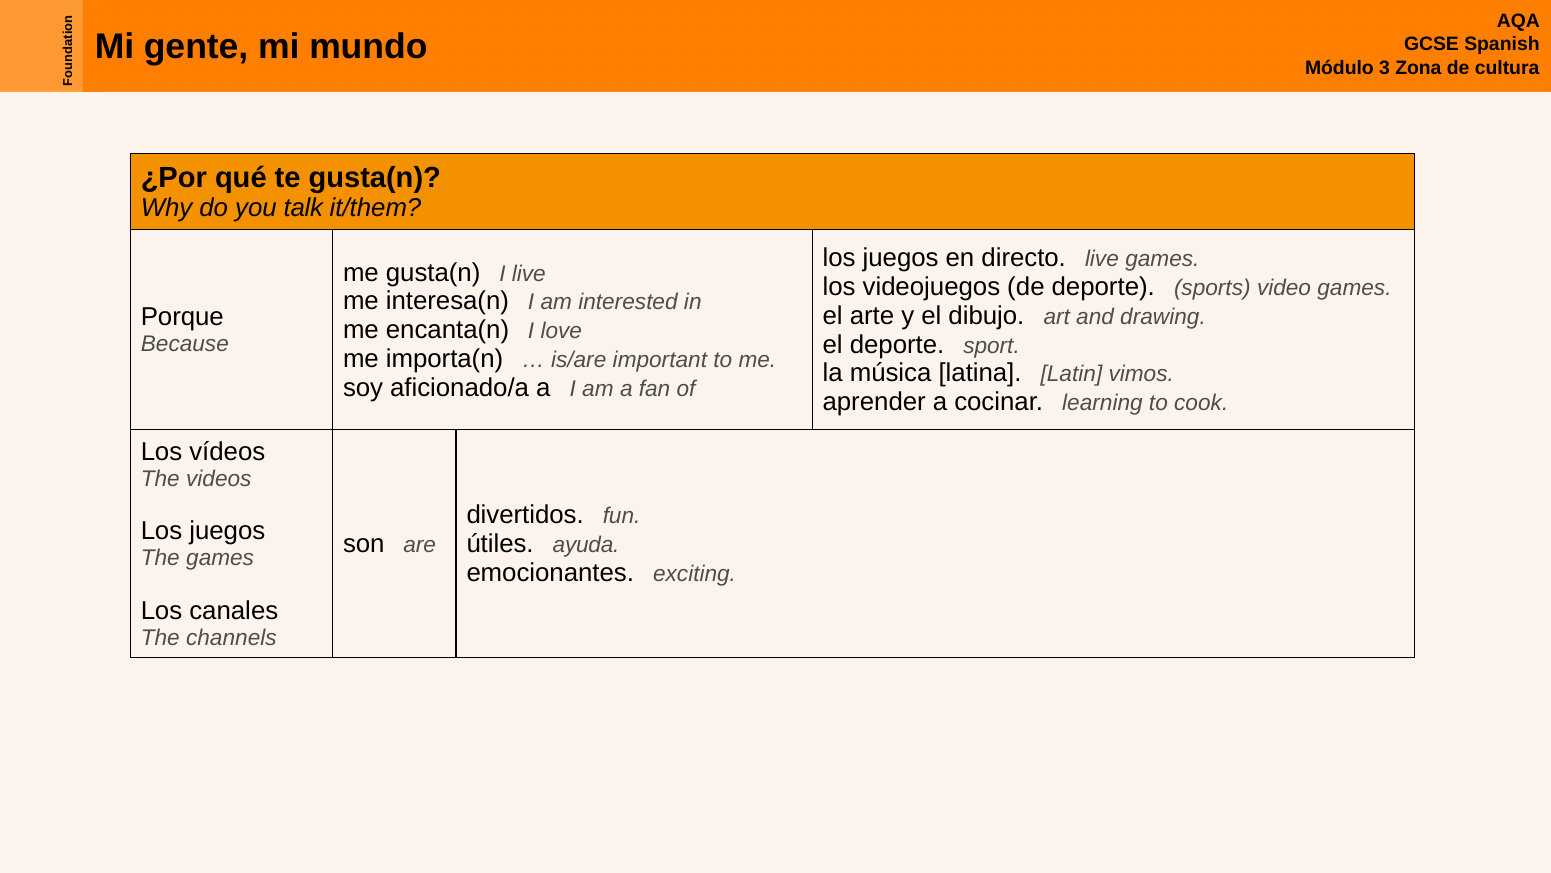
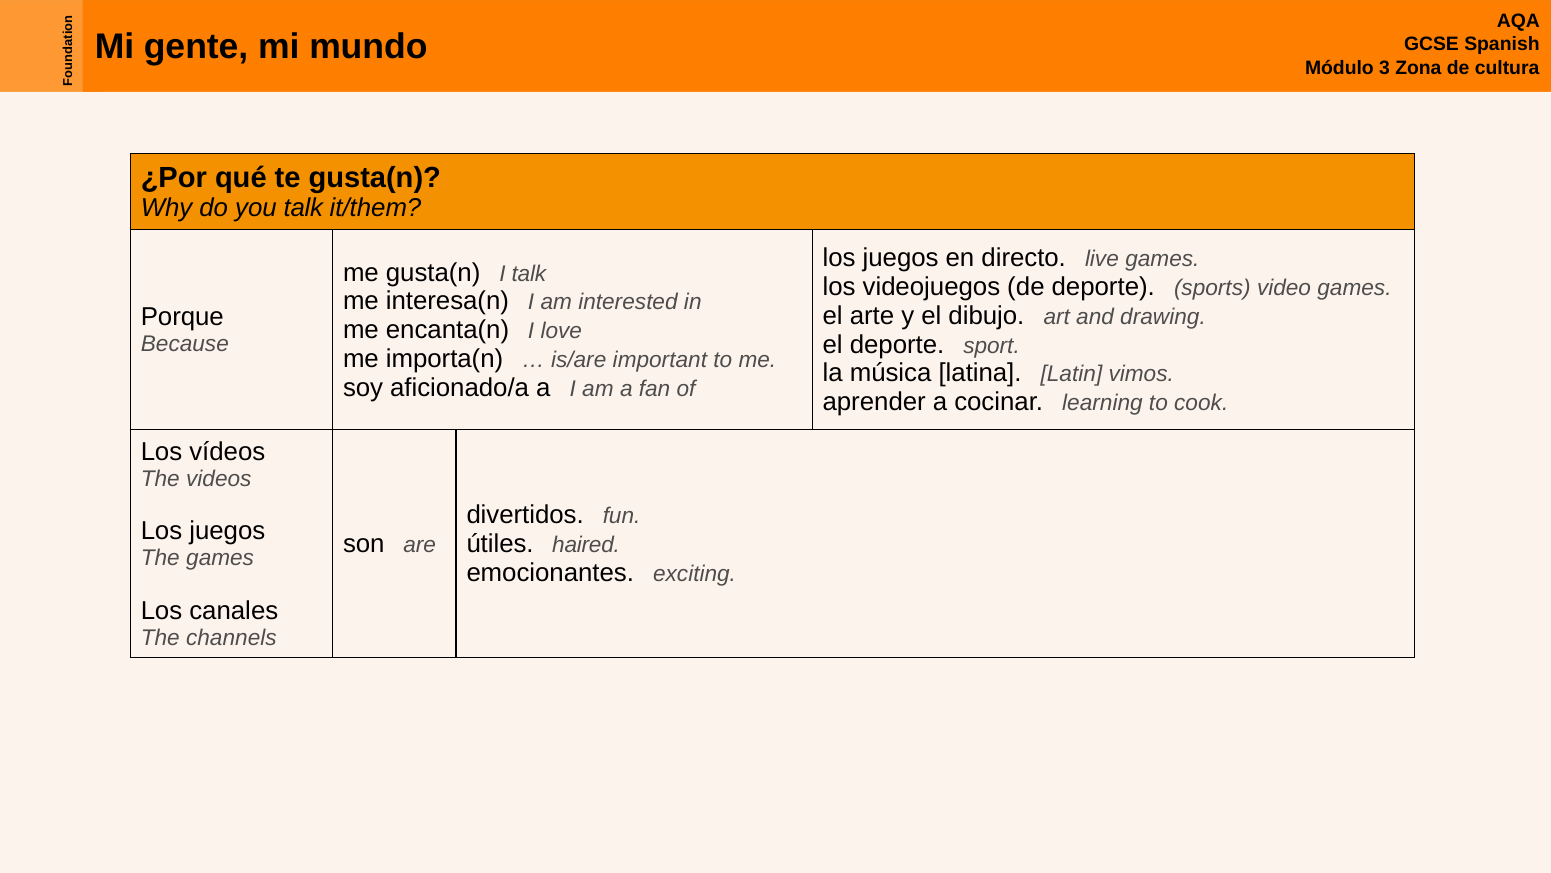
I live: live -> talk
ayuda: ayuda -> haired
